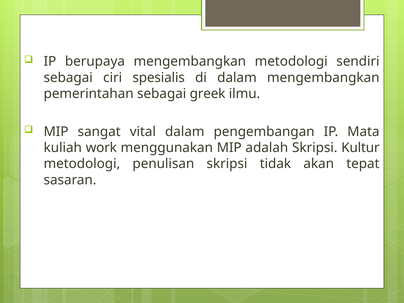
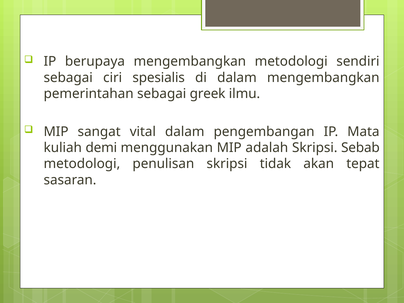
work: work -> demi
Kultur: Kultur -> Sebab
